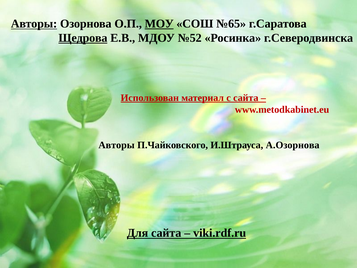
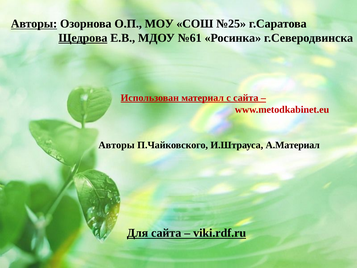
МОУ underline: present -> none
№65: №65 -> №25
№52: №52 -> №61
А.Озорнова: А.Озорнова -> А.Материал
